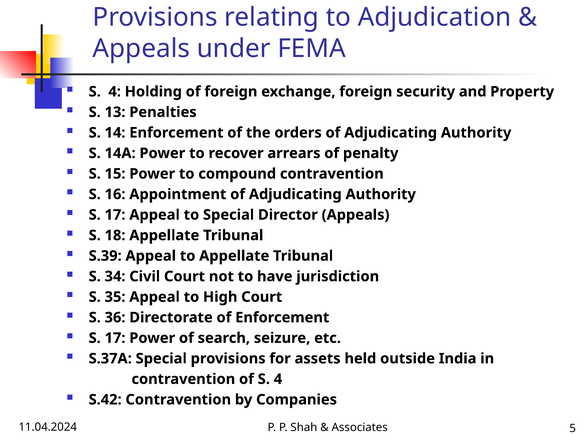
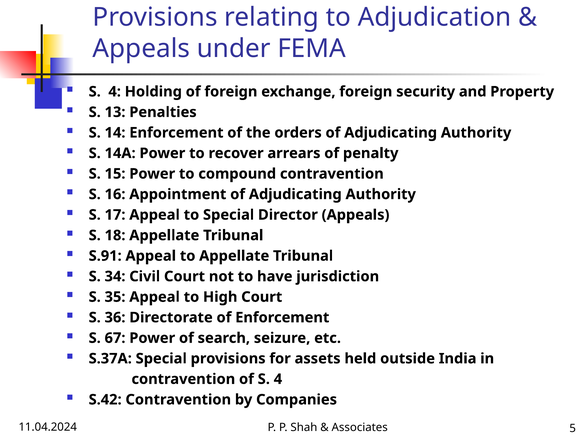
S.39: S.39 -> S.91
17 at (115, 338): 17 -> 67
